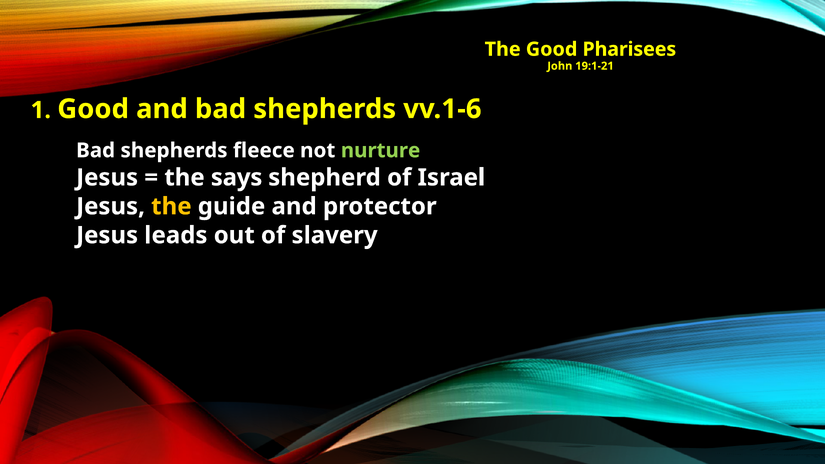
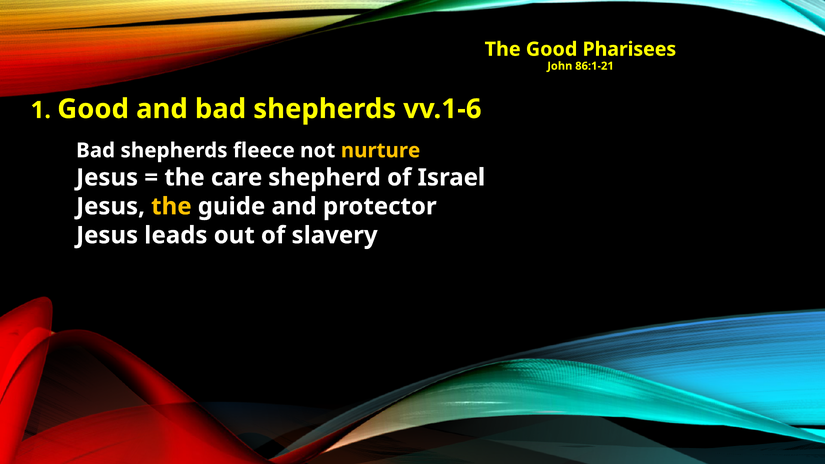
19:1-21: 19:1-21 -> 86:1-21
nurture colour: light green -> yellow
says: says -> care
